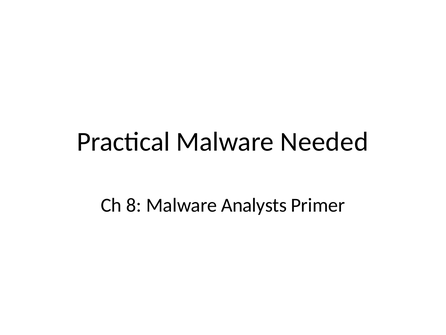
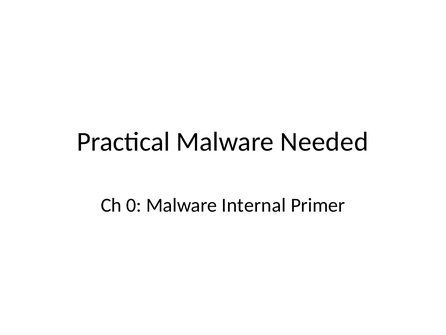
8: 8 -> 0
Analysts: Analysts -> Internal
